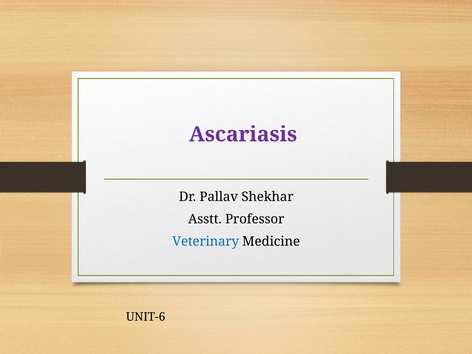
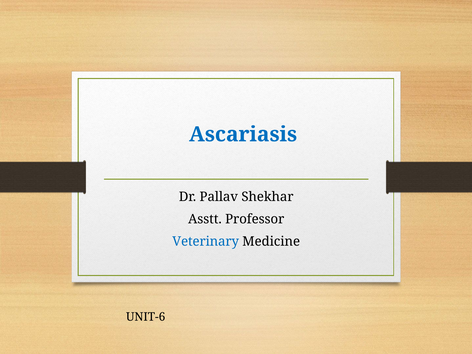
Ascariasis colour: purple -> blue
